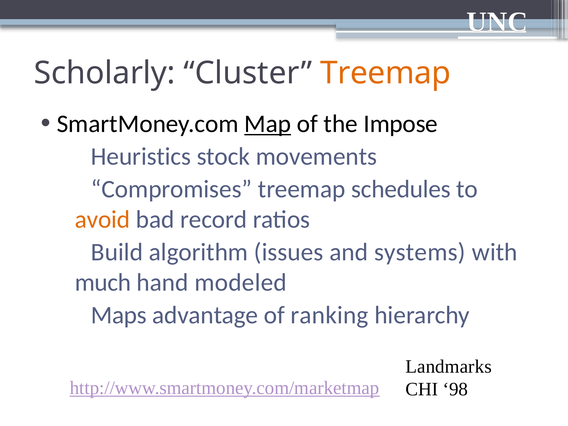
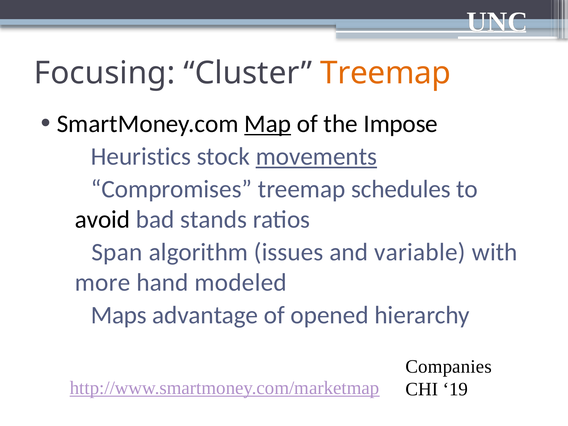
Scholarly: Scholarly -> Focusing
movements underline: none -> present
avoid colour: orange -> black
record: record -> stands
Build: Build -> Span
systems: systems -> variable
much: much -> more
ranking: ranking -> opened
Landmarks: Landmarks -> Companies
98: 98 -> 19
